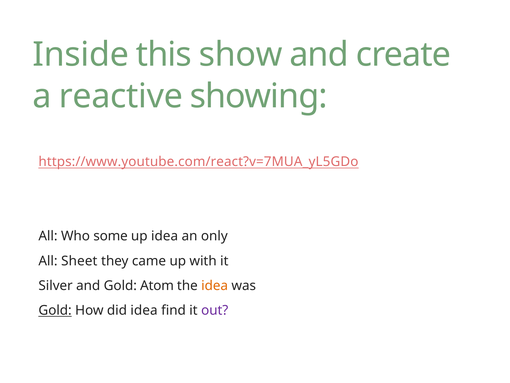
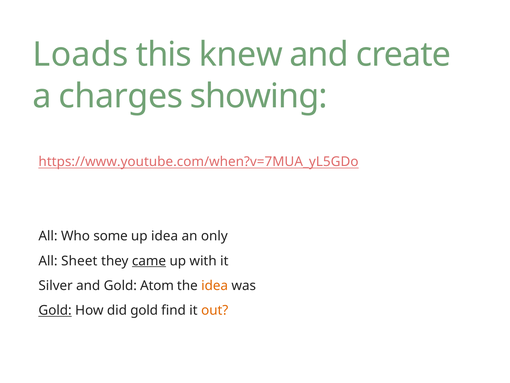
Inside: Inside -> Loads
show: show -> knew
reactive: reactive -> charges
https://www.youtube.com/react?v=7MUA_yL5GDo: https://www.youtube.com/react?v=7MUA_yL5GDo -> https://www.youtube.com/when?v=7MUA_yL5GDo
came underline: none -> present
did idea: idea -> gold
out colour: purple -> orange
